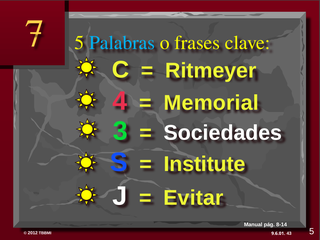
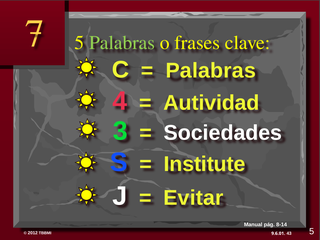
Palabras at (122, 43) colour: light blue -> light green
Ritmeyer at (211, 71): Ritmeyer -> Palabras
Memorial: Memorial -> Autividad
